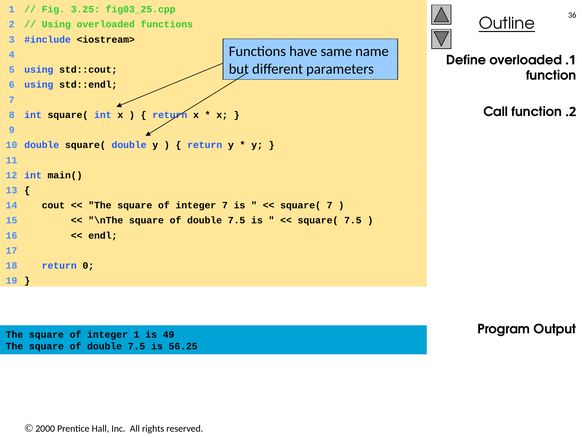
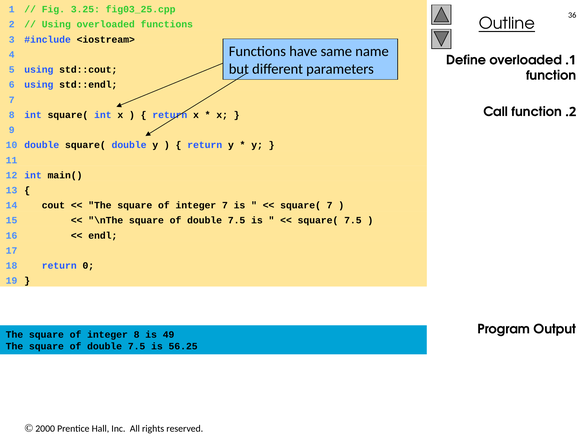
integer 1: 1 -> 8
